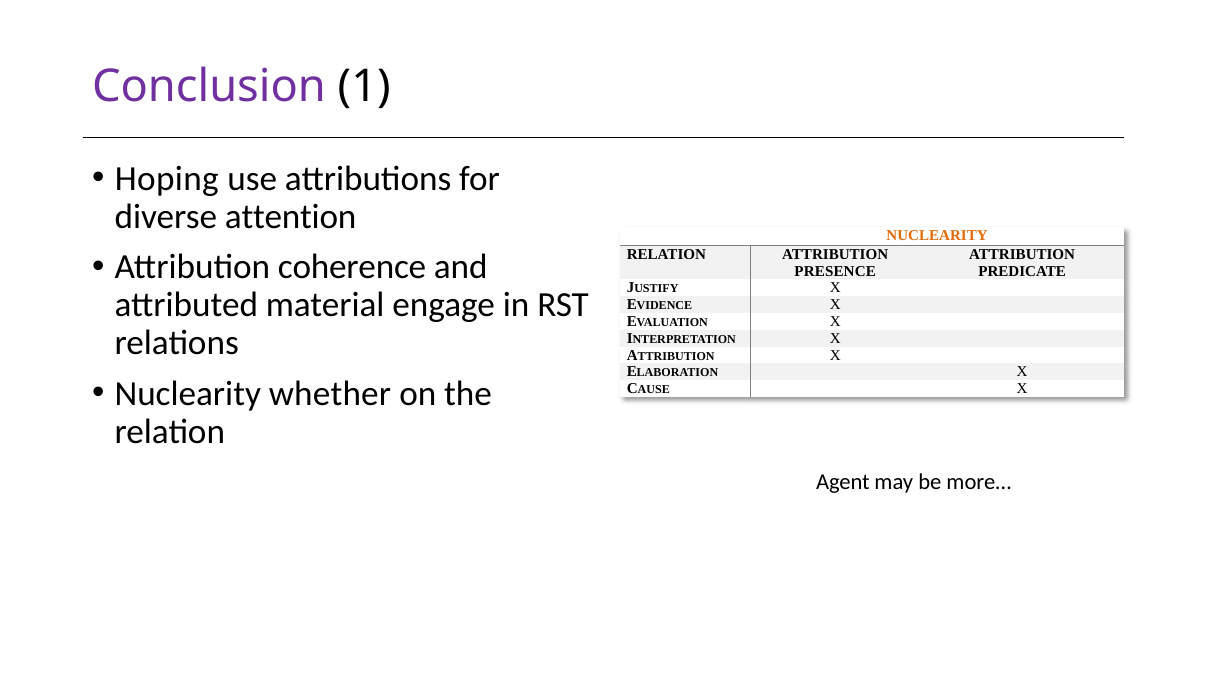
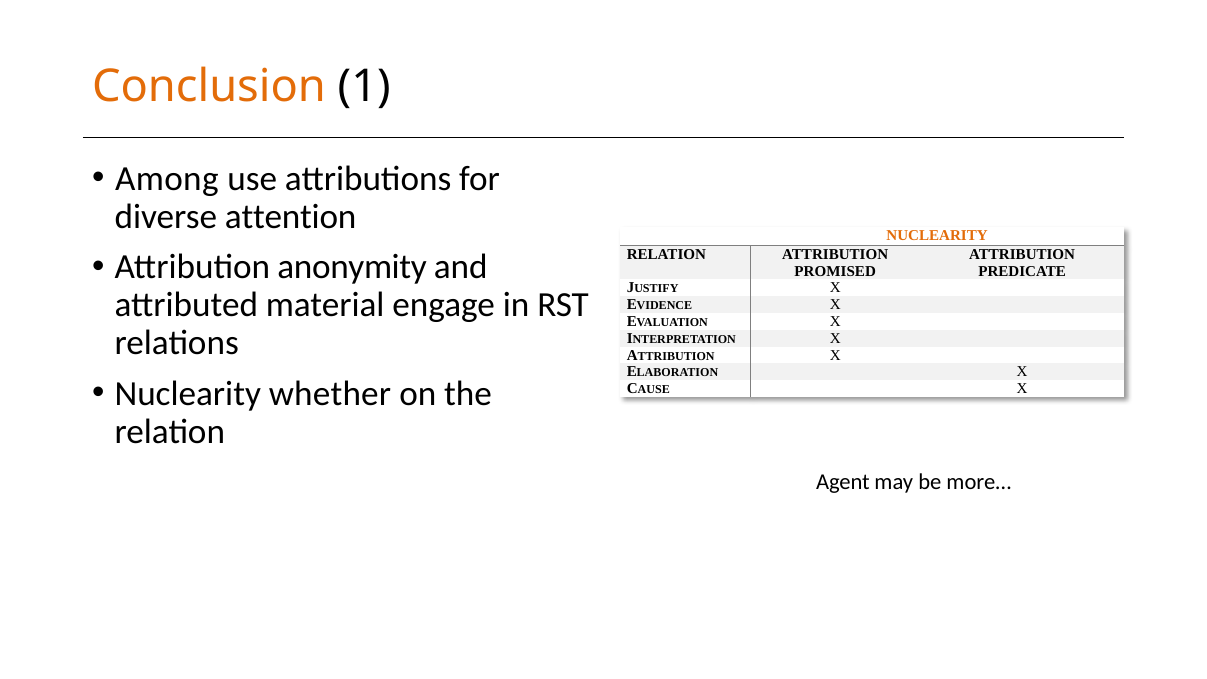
Conclusion colour: purple -> orange
Hoping: Hoping -> Among
coherence: coherence -> anonymity
PRESENCE: PRESENCE -> PROMISED
